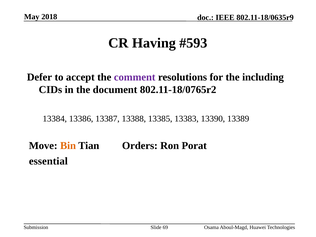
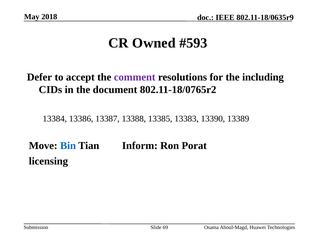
Having: Having -> Owned
Bin colour: orange -> blue
Orders: Orders -> Inform
essential: essential -> licensing
